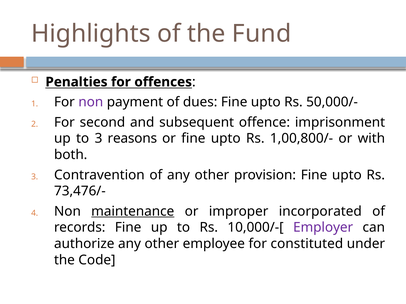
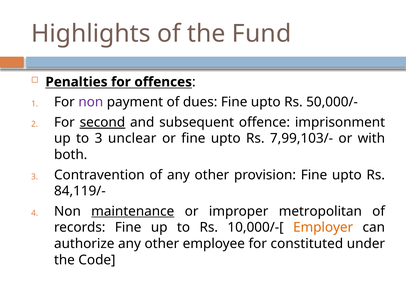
second underline: none -> present
reasons: reasons -> unclear
1,00,800/-: 1,00,800/- -> 7,99,103/-
73,476/-: 73,476/- -> 84,119/-
incorporated: incorporated -> metropolitan
Employer colour: purple -> orange
